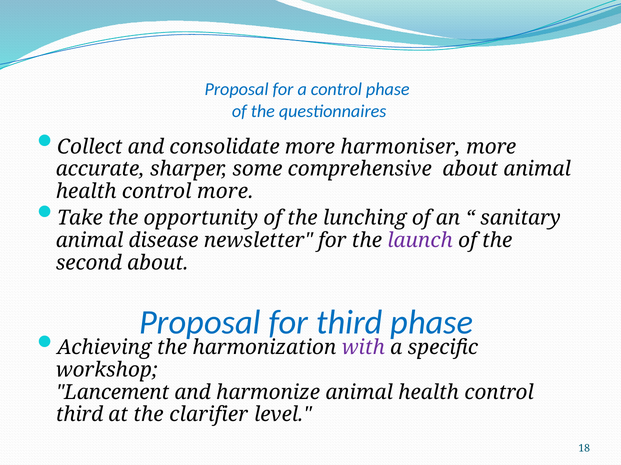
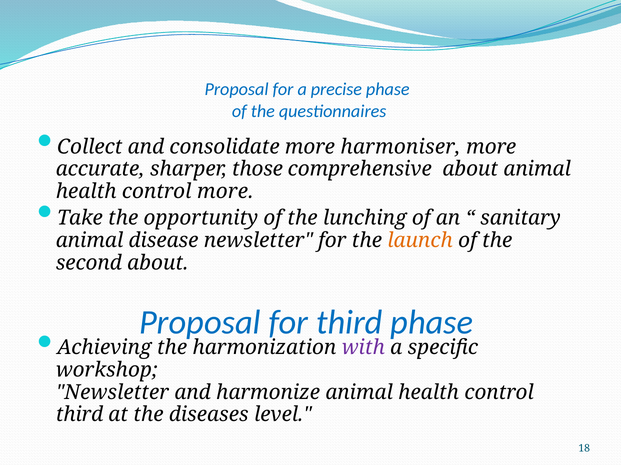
a control: control -> precise
some: some -> those
launch colour: purple -> orange
Lancement at (112, 393): Lancement -> Newsletter
clarifier: clarifier -> diseases
